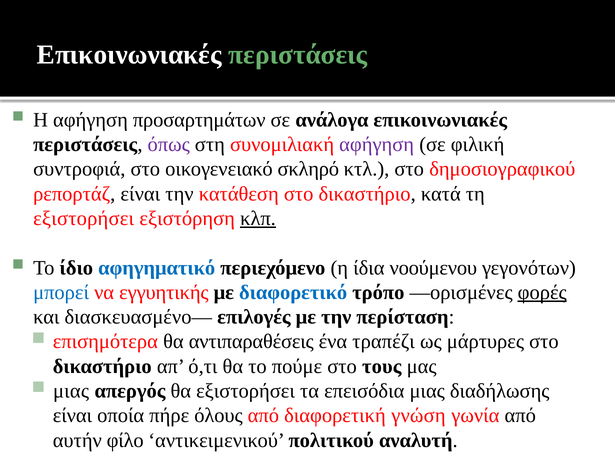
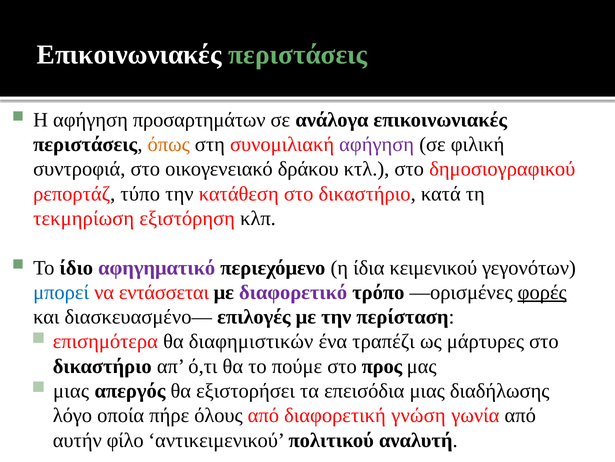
όπως colour: purple -> orange
σκληρό: σκληρό -> δράκου
ρεπορτάζ είναι: είναι -> τύπο
εξιστορήσει at (84, 218): εξιστορήσει -> τεκμηρίωση
κλπ underline: present -> none
αφηγηματικό colour: blue -> purple
νοούμενου: νοούμενου -> κειμενικού
εγγυητικής: εγγυητικής -> εντάσσεται
διαφορετικό colour: blue -> purple
αντιπαραθέσεις: αντιπαραθέσεις -> διαφημιστικών
τους: τους -> προς
είναι at (72, 415): είναι -> λόγο
